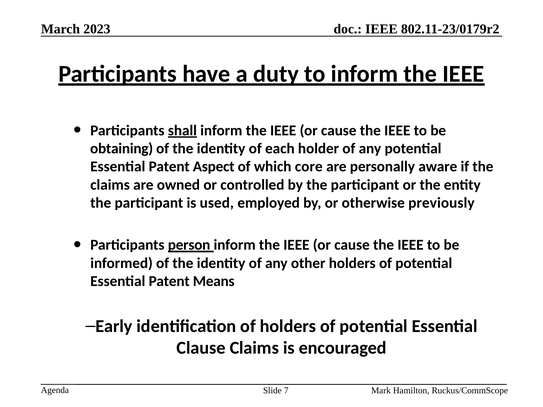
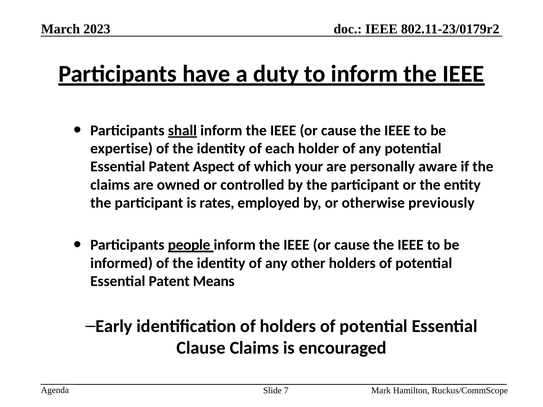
obtaining: obtaining -> expertise
core: core -> your
used: used -> rates
person: person -> people
